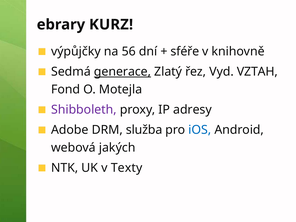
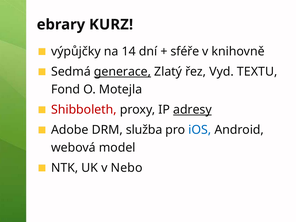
56: 56 -> 14
VZTAH: VZTAH -> TEXTU
Shibboleth colour: purple -> red
adresy underline: none -> present
jakých: jakých -> model
Texty: Texty -> Nebo
